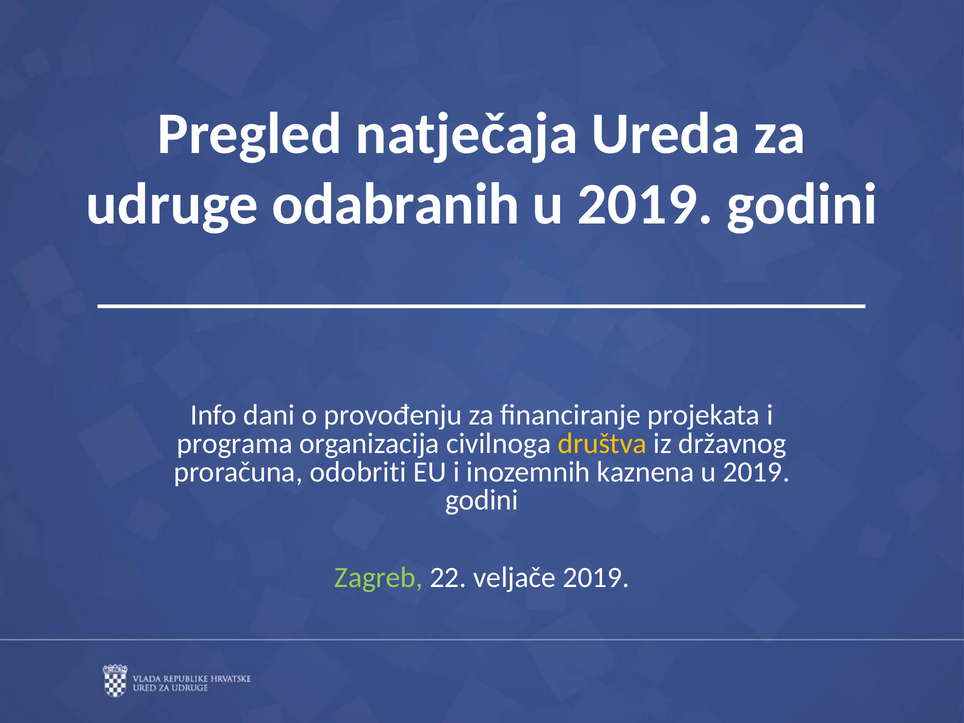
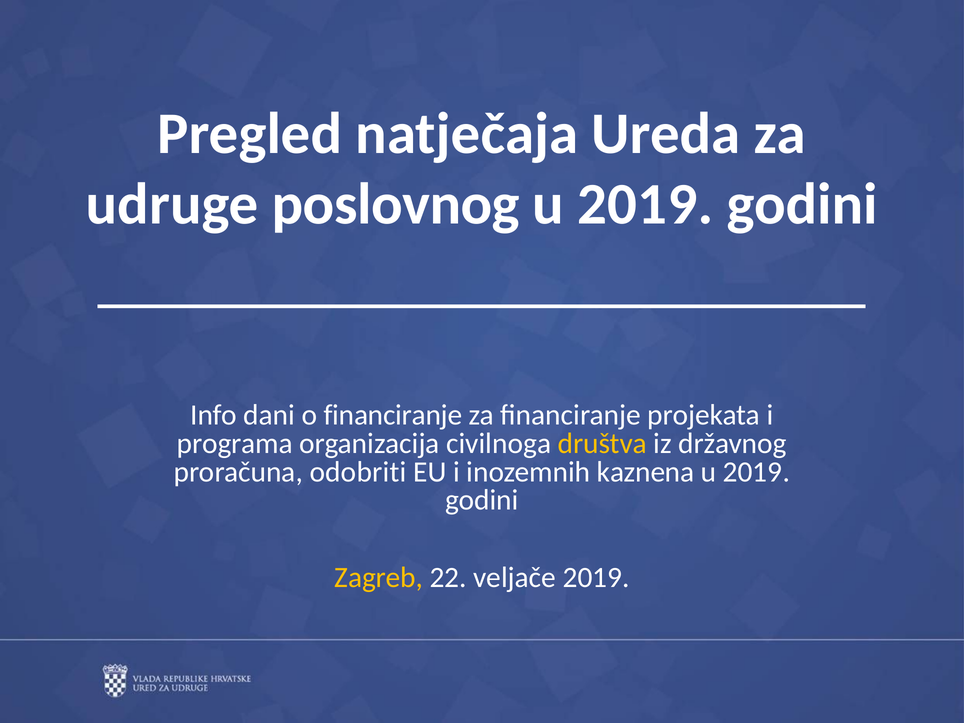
odabranih: odabranih -> poslovnog
o provođenju: provođenju -> financiranje
Zagreb colour: light green -> yellow
